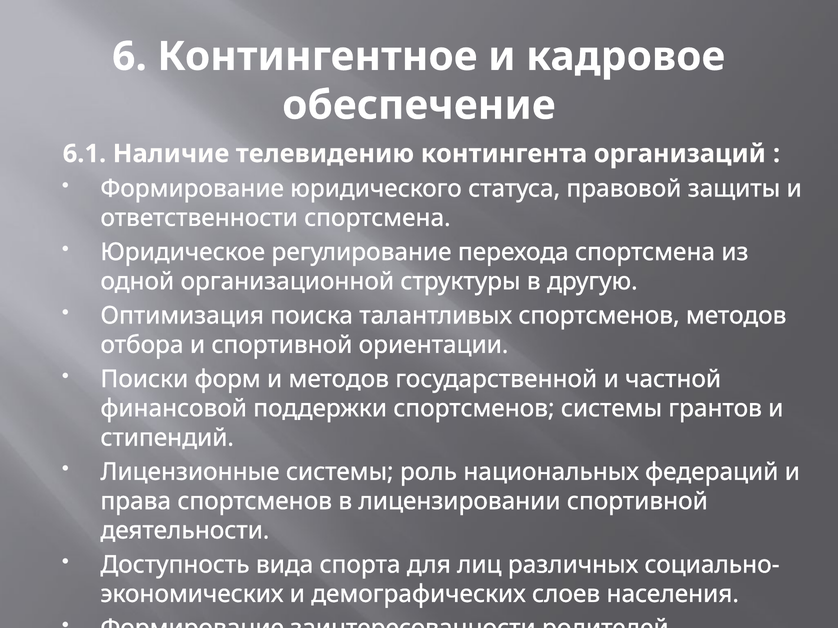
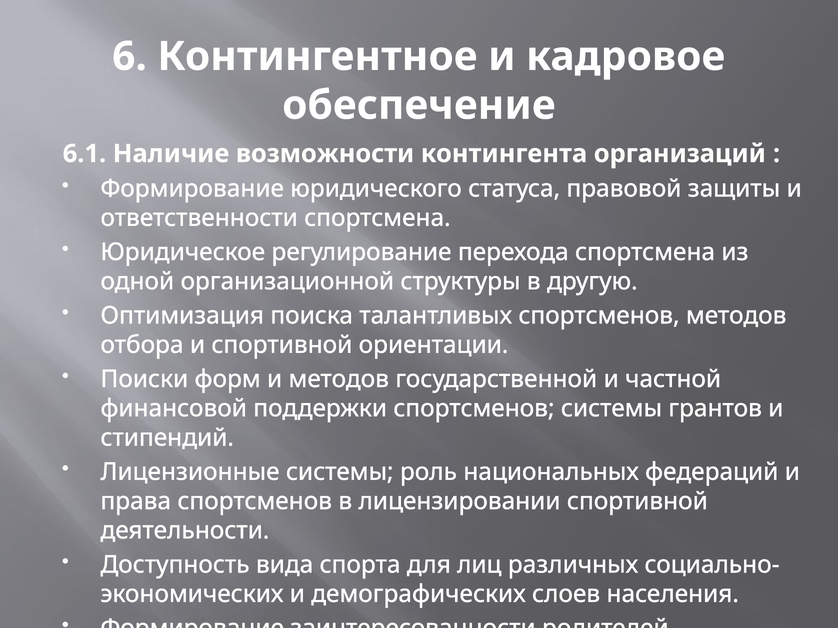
телевидению: телевидению -> возможности
